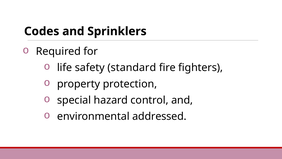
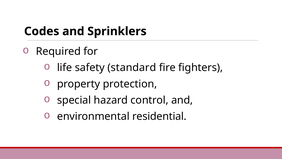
addressed: addressed -> residential
